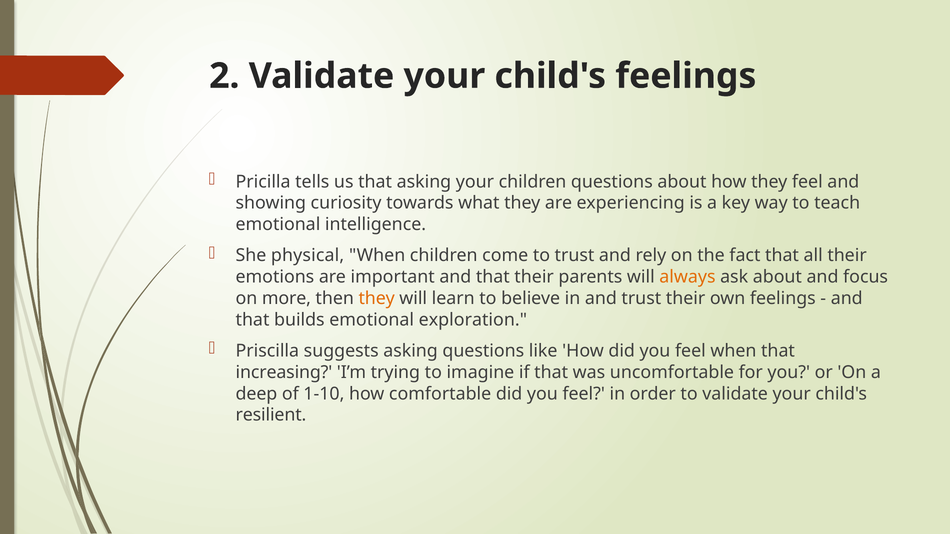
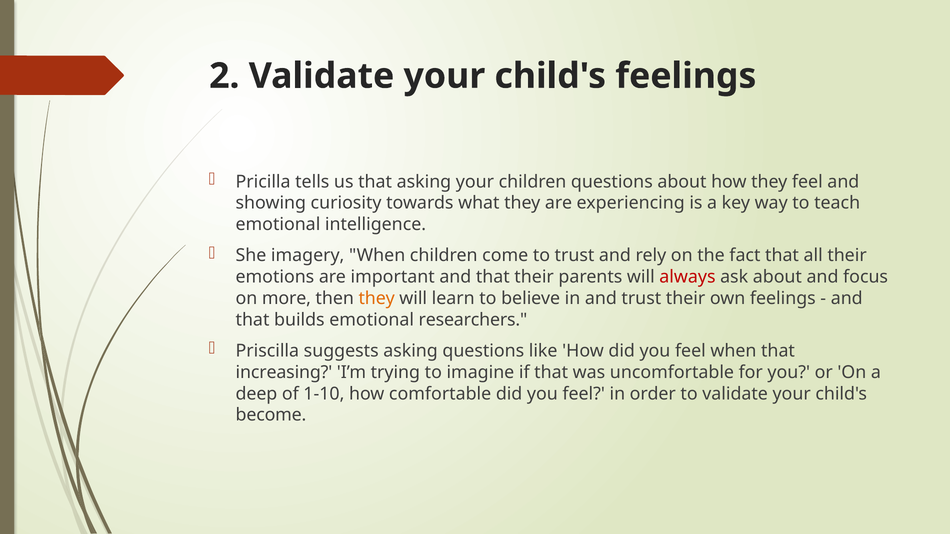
physical: physical -> imagery
always colour: orange -> red
exploration: exploration -> researchers
resilient: resilient -> become
